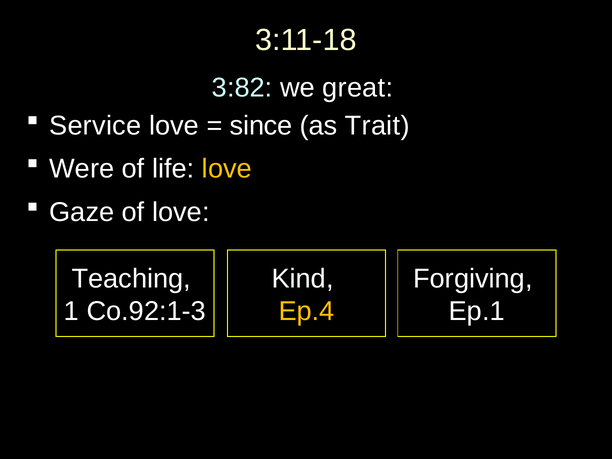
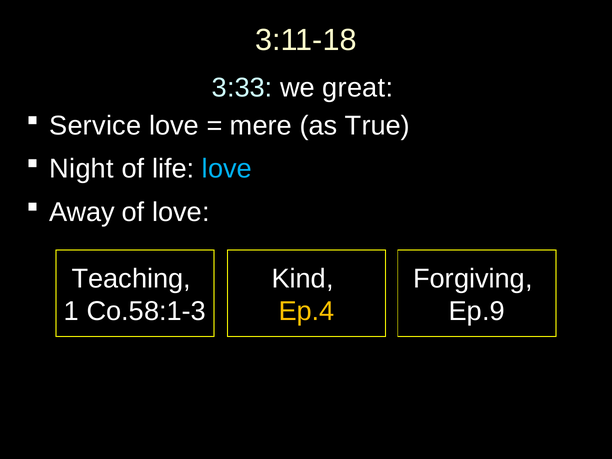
3:82: 3:82 -> 3:33
since: since -> mere
Trait: Trait -> True
Were: Were -> Night
love at (227, 169) colour: yellow -> light blue
Gaze: Gaze -> Away
Co.92:1-3: Co.92:1-3 -> Co.58:1-3
Ep.1: Ep.1 -> Ep.9
